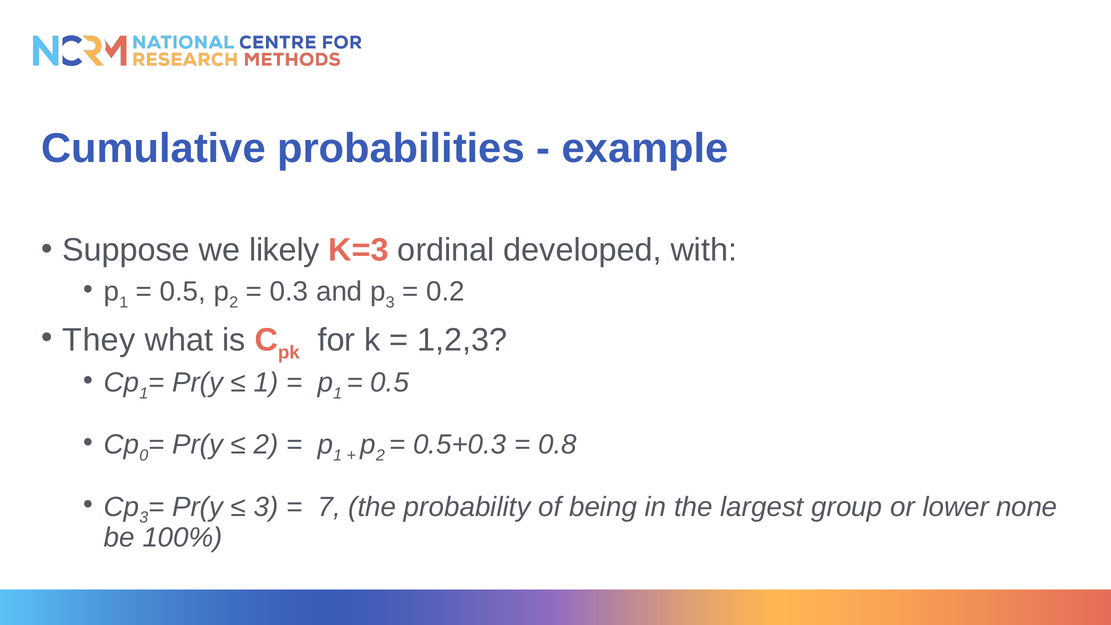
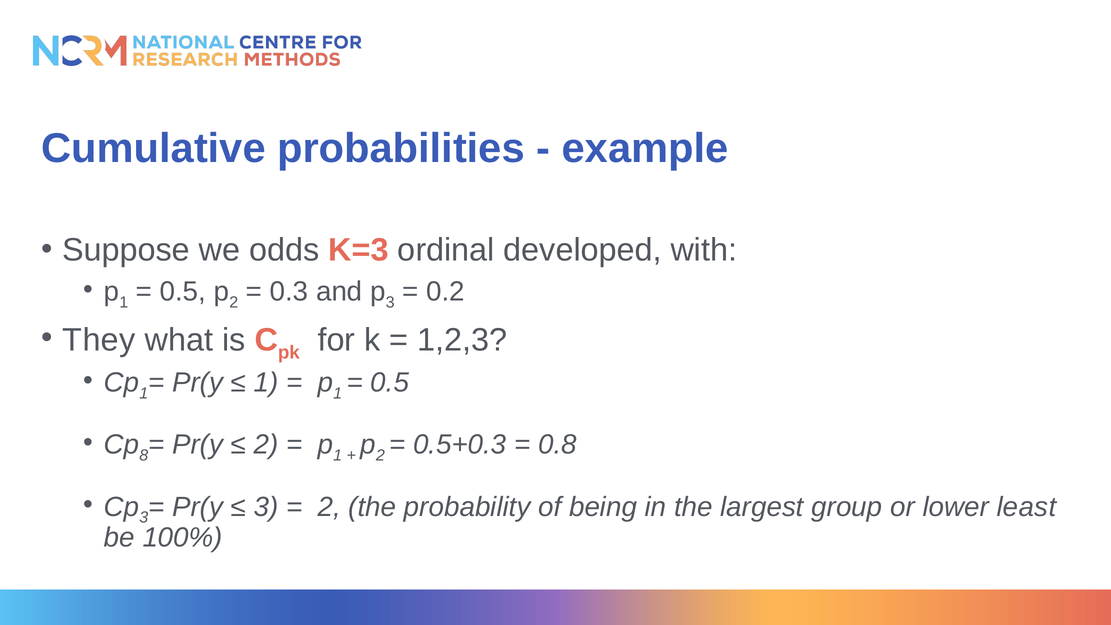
likely: likely -> odds
0: 0 -> 8
7 at (329, 507): 7 -> 2
none: none -> least
